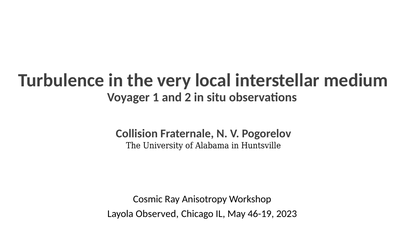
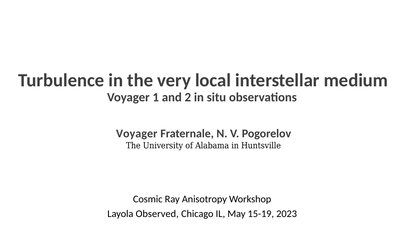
Collision at (137, 134): Collision -> Voyager
46-19: 46-19 -> 15-19
